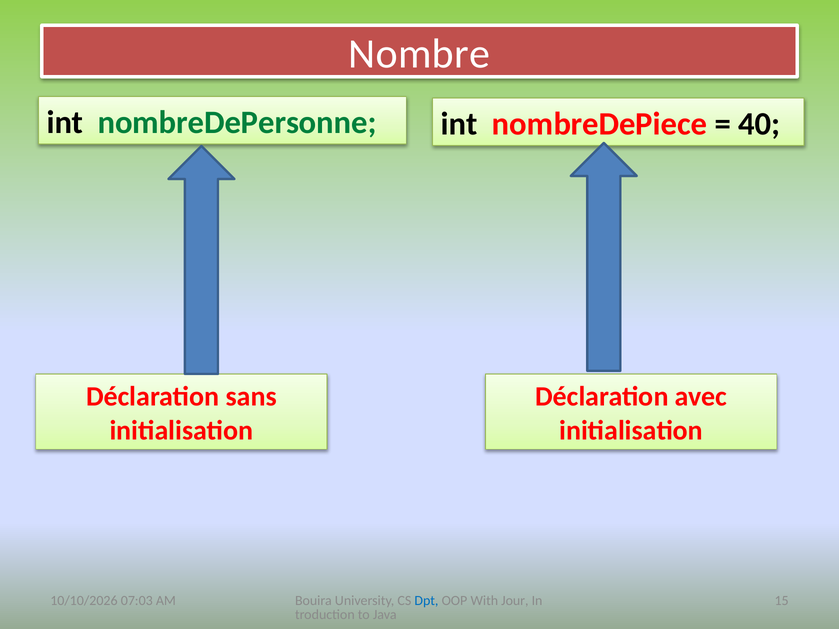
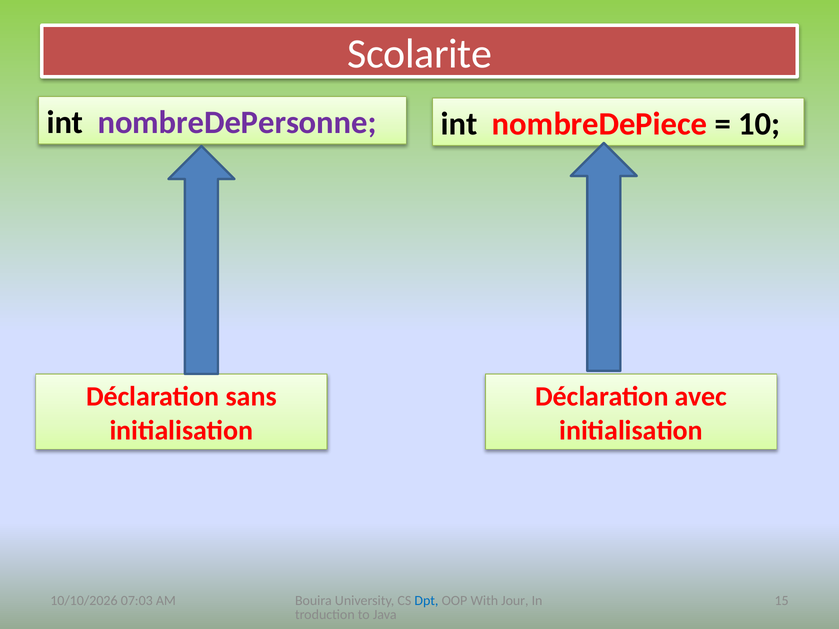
Nombre: Nombre -> Scolarite
nombreDePersonne colour: green -> purple
40: 40 -> 10
